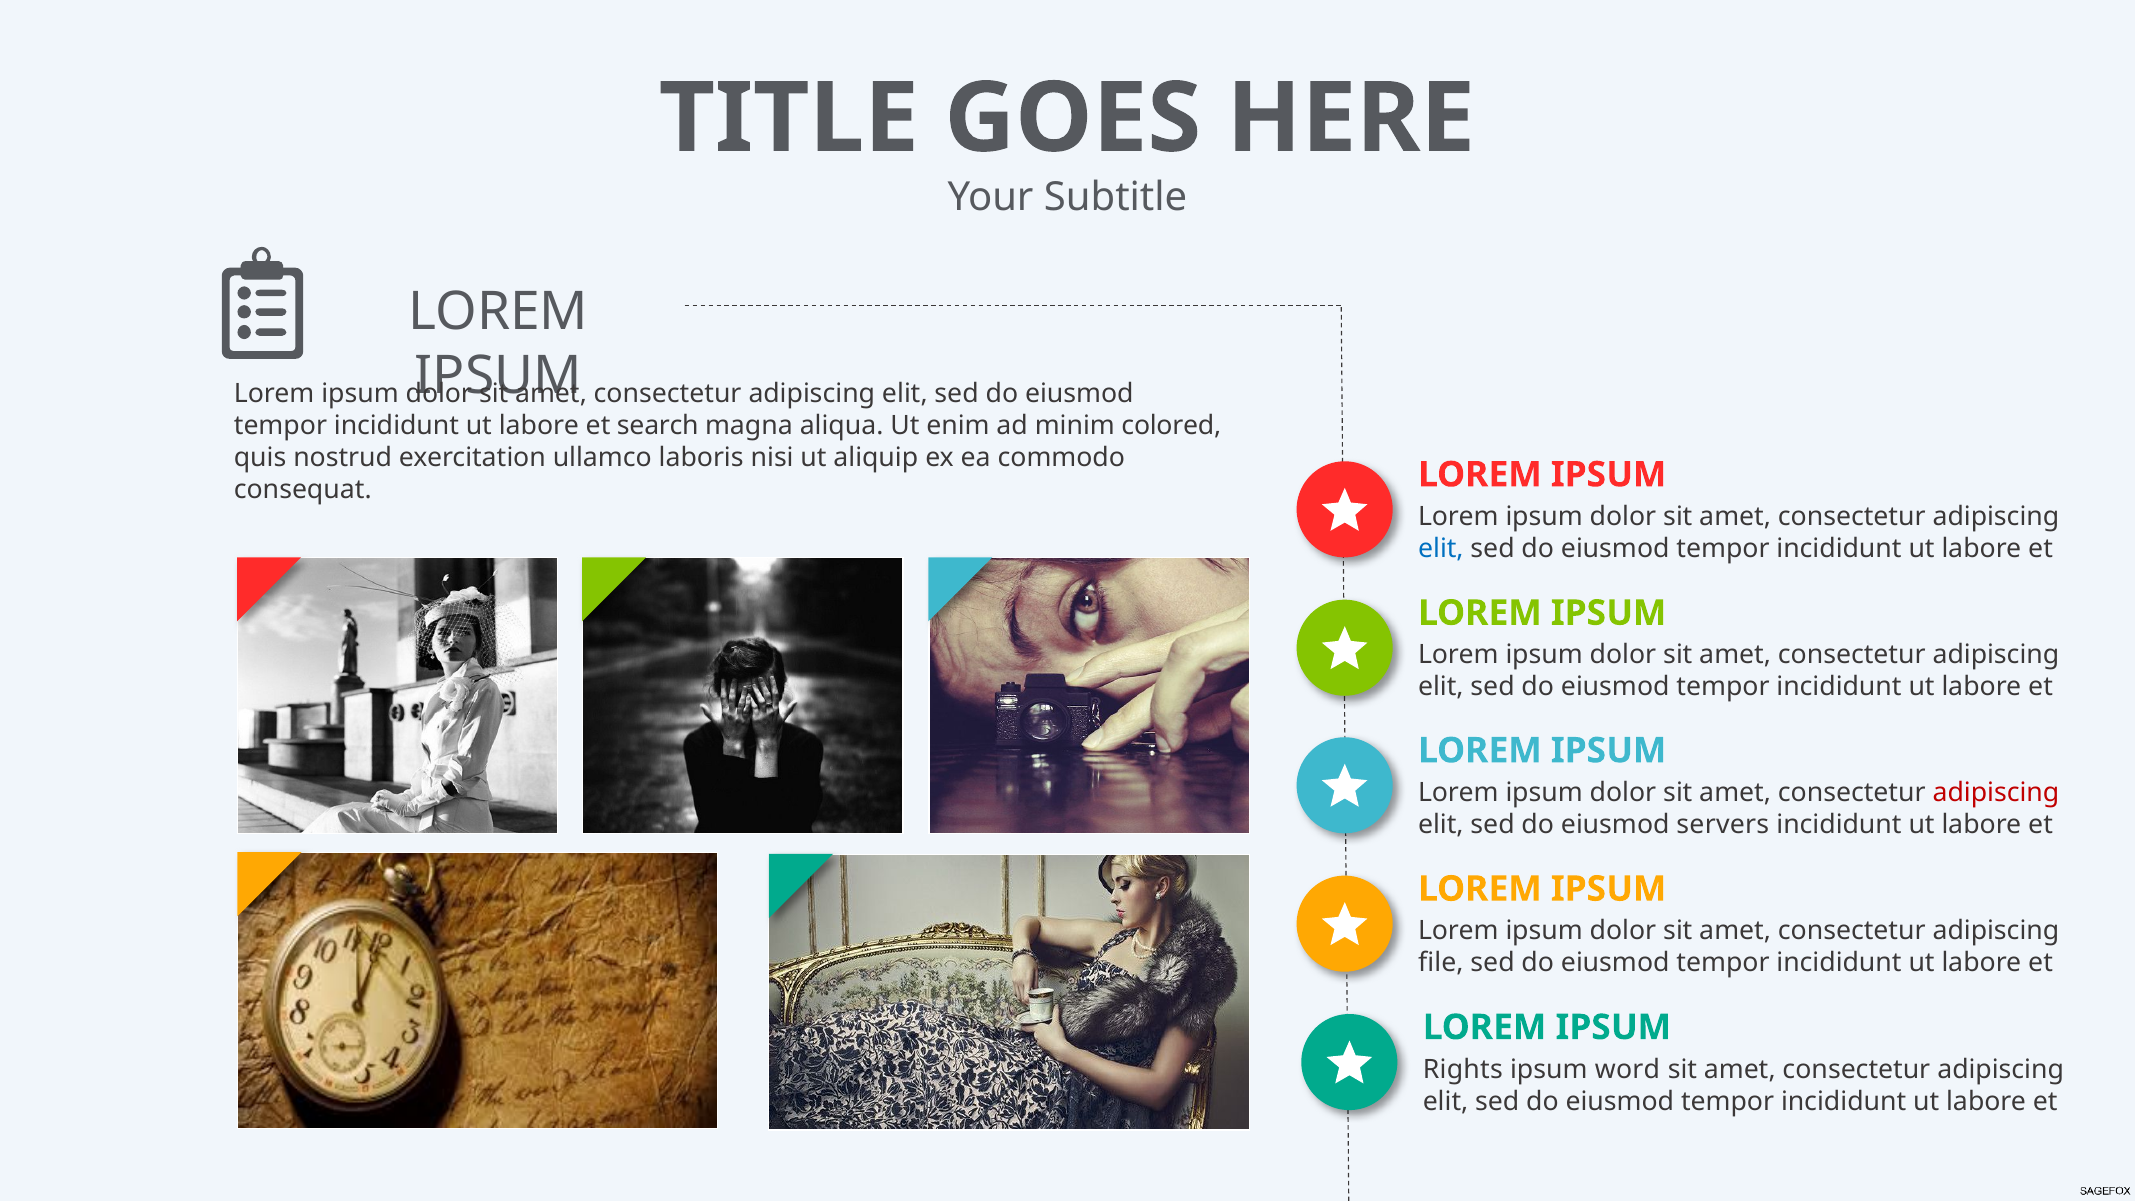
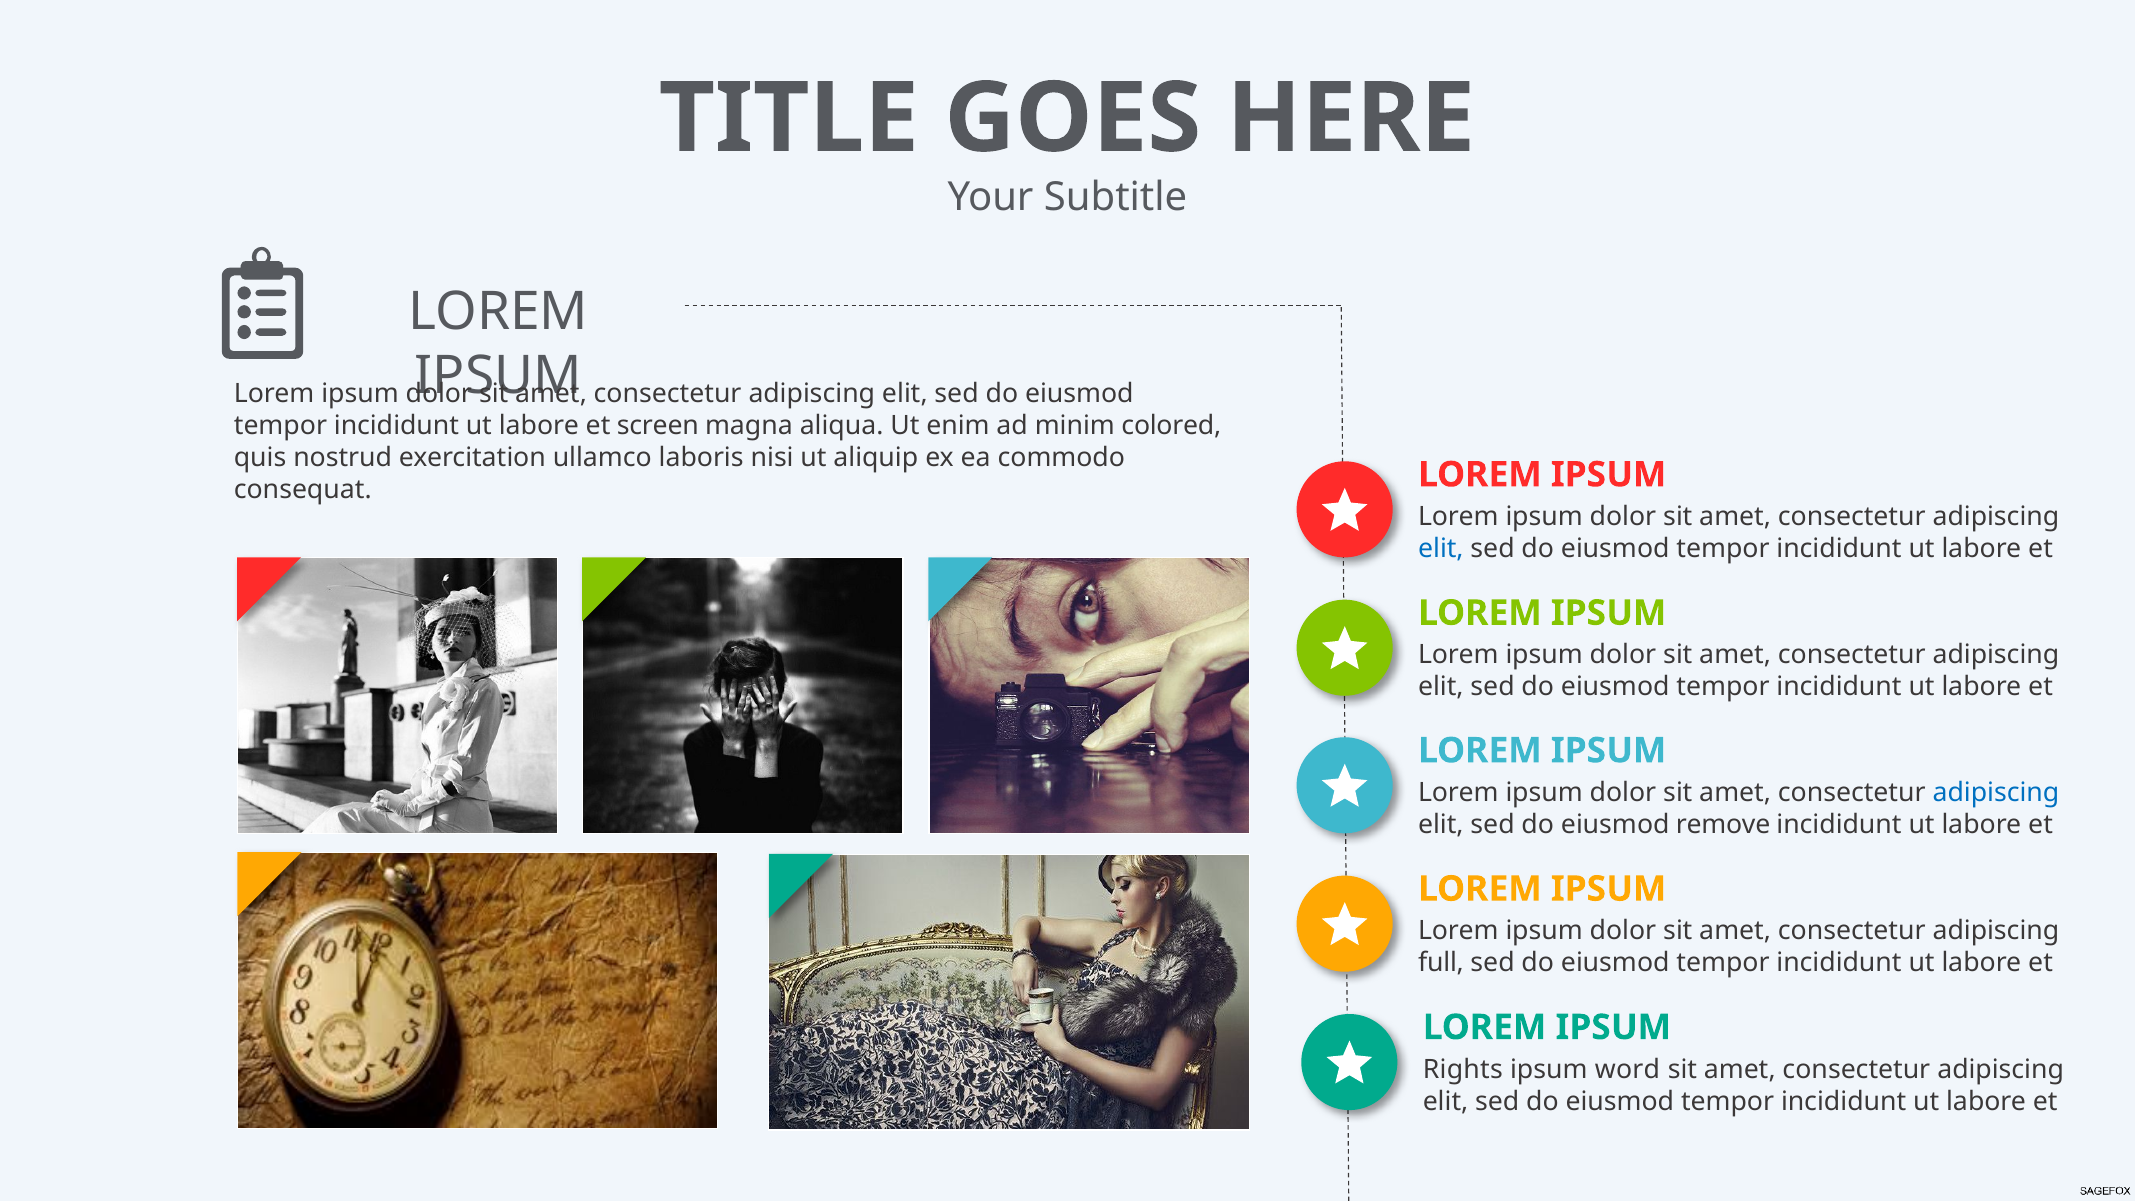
search: search -> screen
adipiscing at (1996, 793) colour: red -> blue
servers: servers -> remove
file: file -> full
